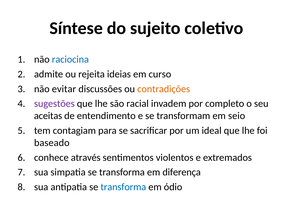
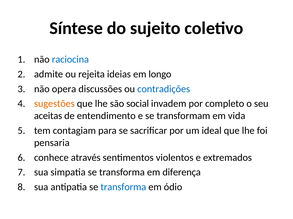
curso: curso -> longo
evitar: evitar -> opera
contradições colour: orange -> blue
sugestões colour: purple -> orange
racial: racial -> social
seio: seio -> vida
baseado: baseado -> pensaria
